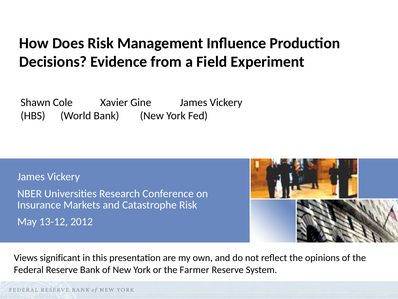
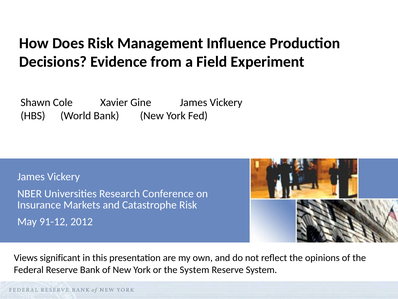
13-12: 13-12 -> 91-12
the Farmer: Farmer -> System
